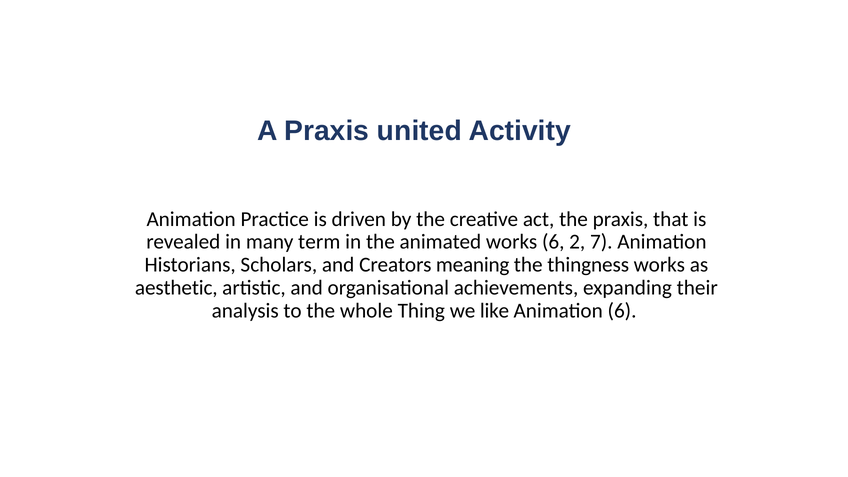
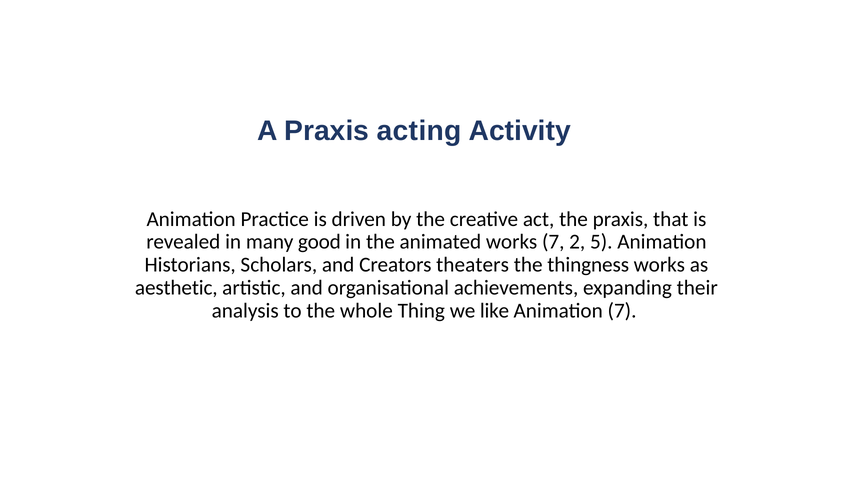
united: united -> acting
term: term -> good
works 6: 6 -> 7
7: 7 -> 5
meaning: meaning -> theaters
Animation 6: 6 -> 7
